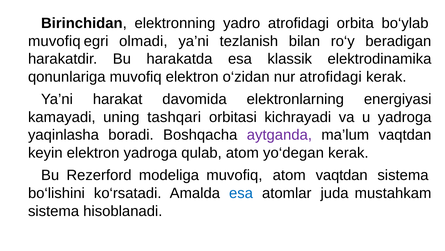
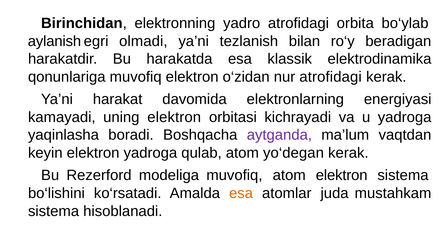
muvofiq at (54, 41): muvofiq -> aylanish
uning tashqari: tashqari -> elektron
atom vaqtdan: vaqtdan -> elektron
esa at (241, 193) colour: blue -> orange
